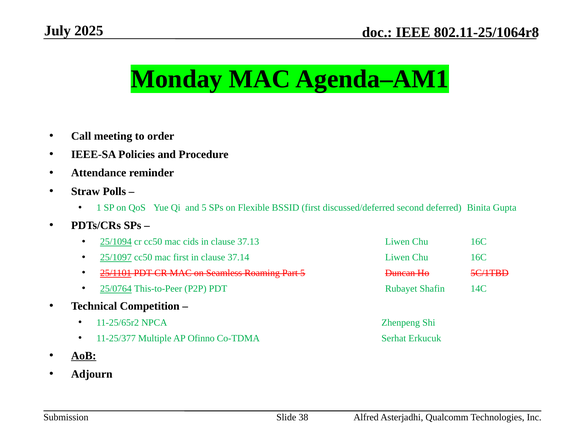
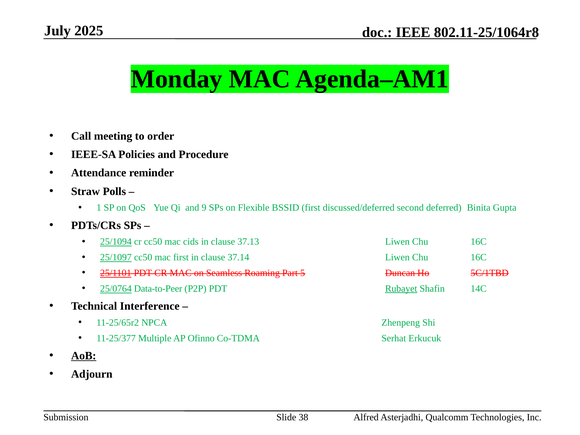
and 5: 5 -> 9
This-to-Peer: This-to-Peer -> Data-to-Peer
Rubayet underline: none -> present
Competition: Competition -> Interference
